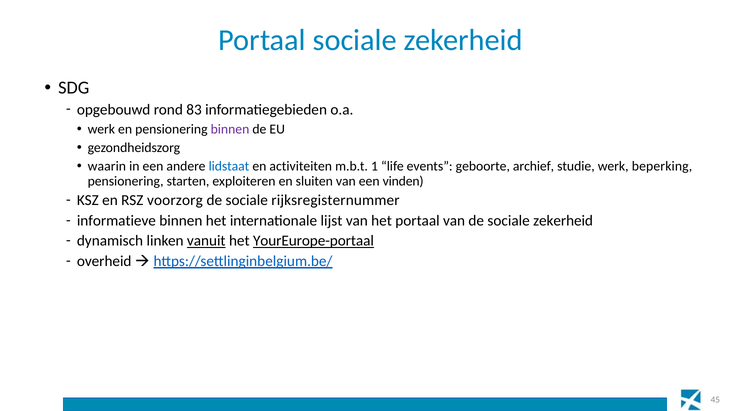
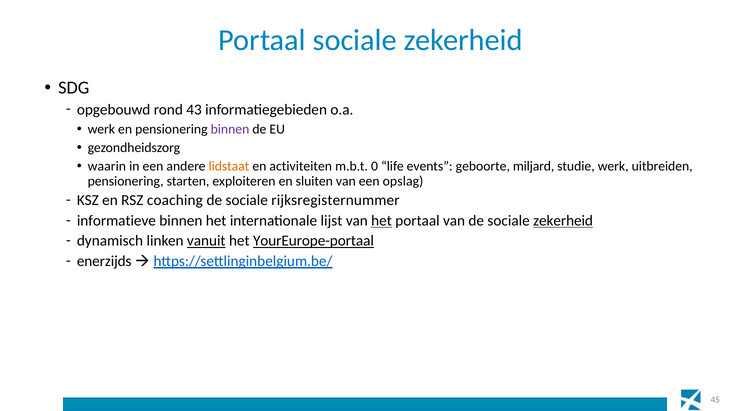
83: 83 -> 43
lidstaat colour: blue -> orange
1: 1 -> 0
archief: archief -> miljard
beperking: beperking -> uitbreiden
vinden: vinden -> opslag
voorzorg: voorzorg -> coaching
het at (382, 220) underline: none -> present
zekerheid at (563, 220) underline: none -> present
overheid: overheid -> enerzijds
